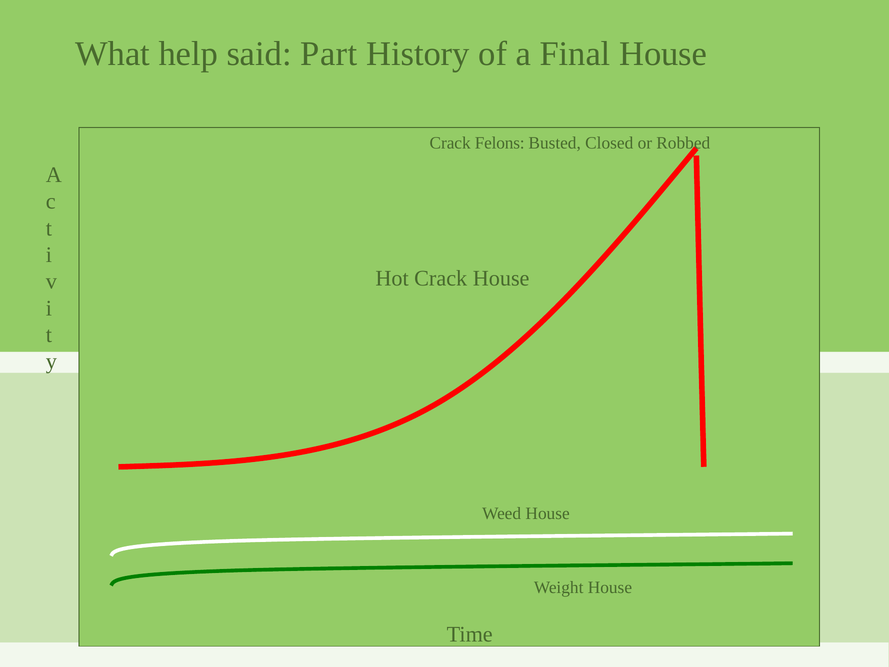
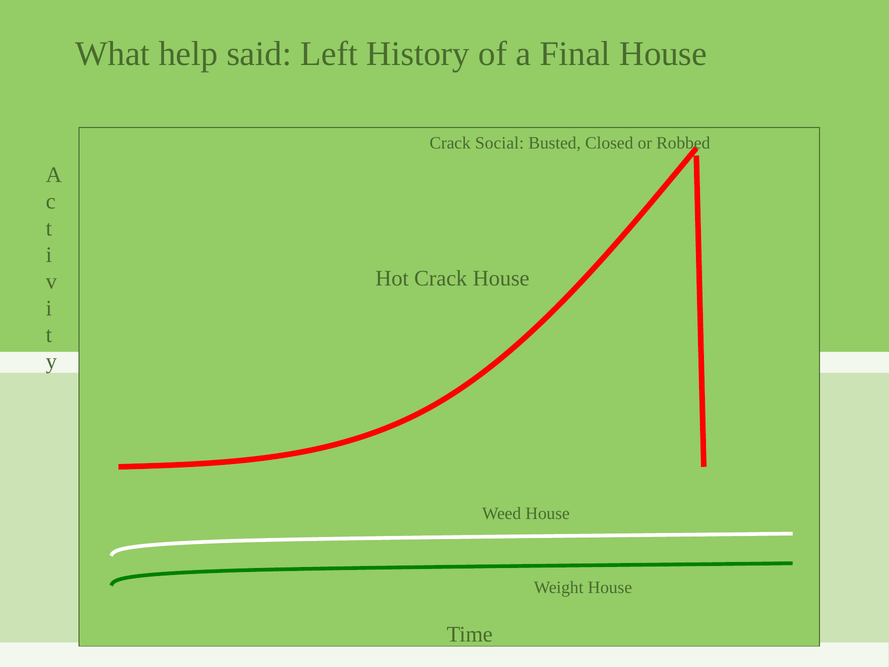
Part: Part -> Left
Felons: Felons -> Social
